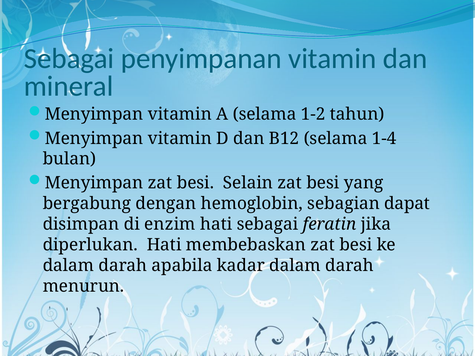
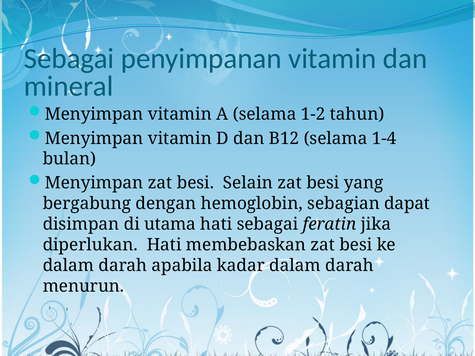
enzim: enzim -> utama
